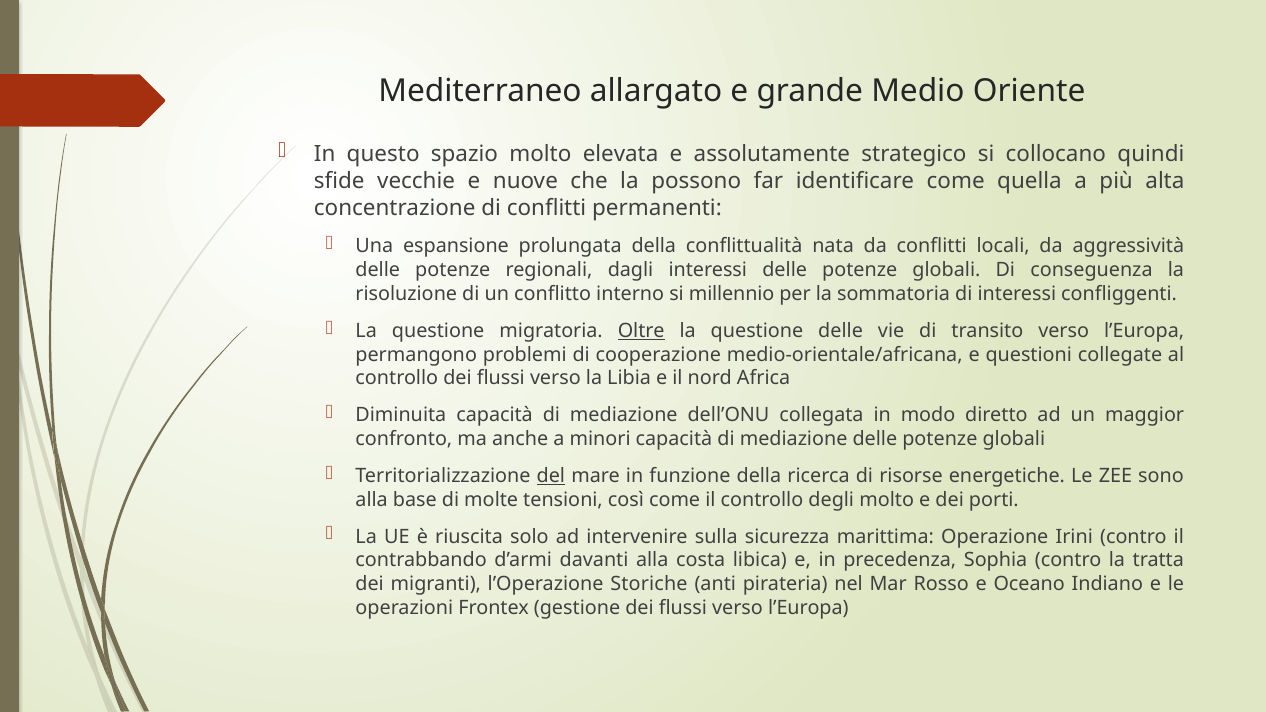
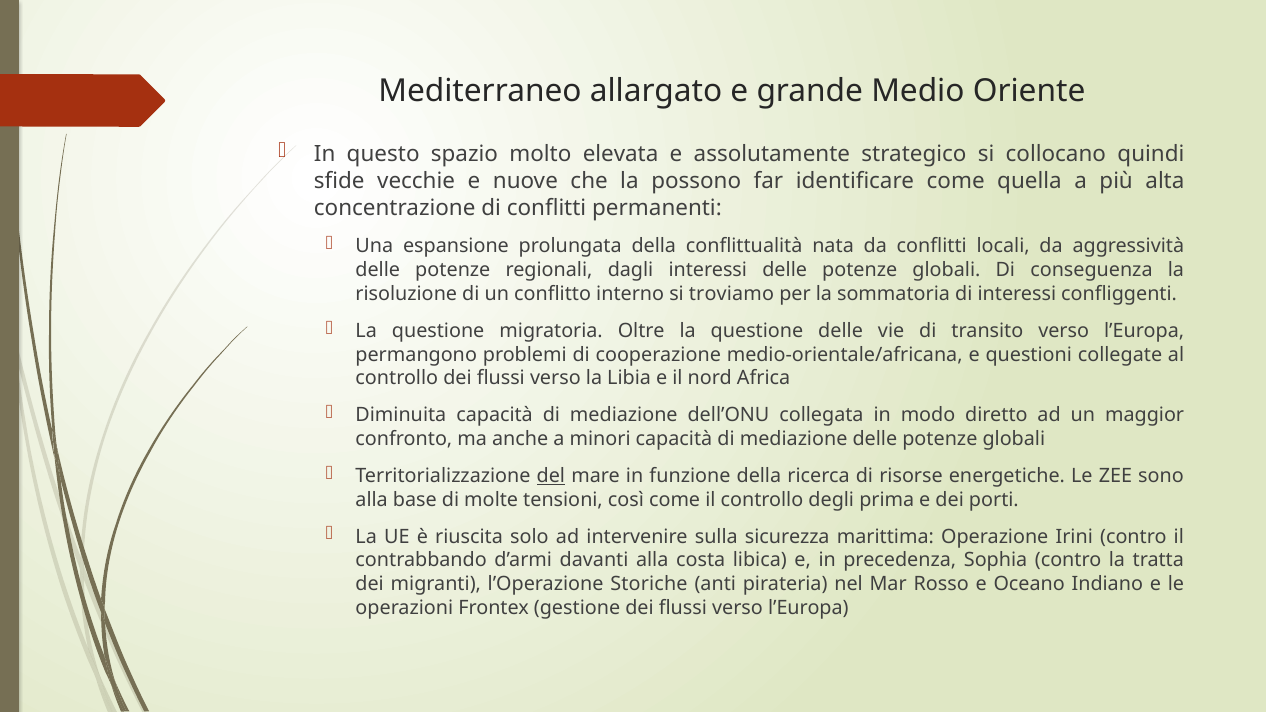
millennio: millennio -> troviamo
Oltre underline: present -> none
degli molto: molto -> prima
